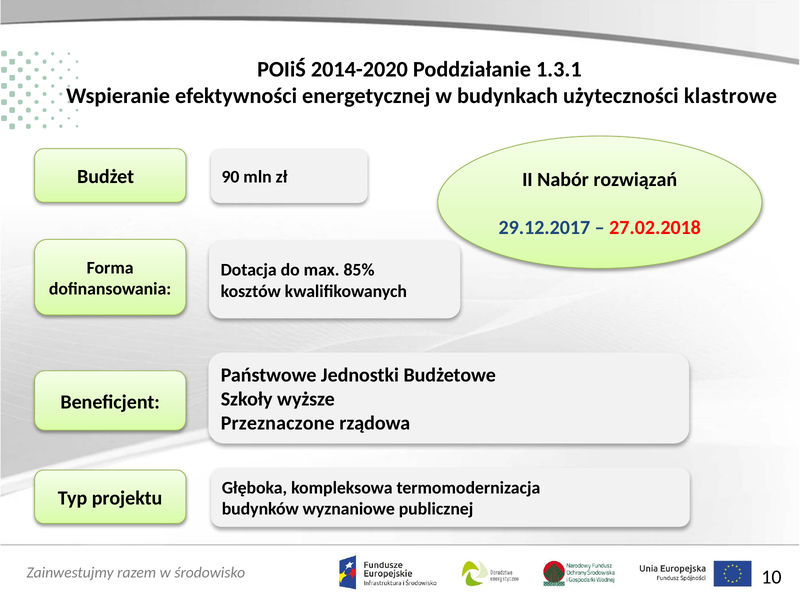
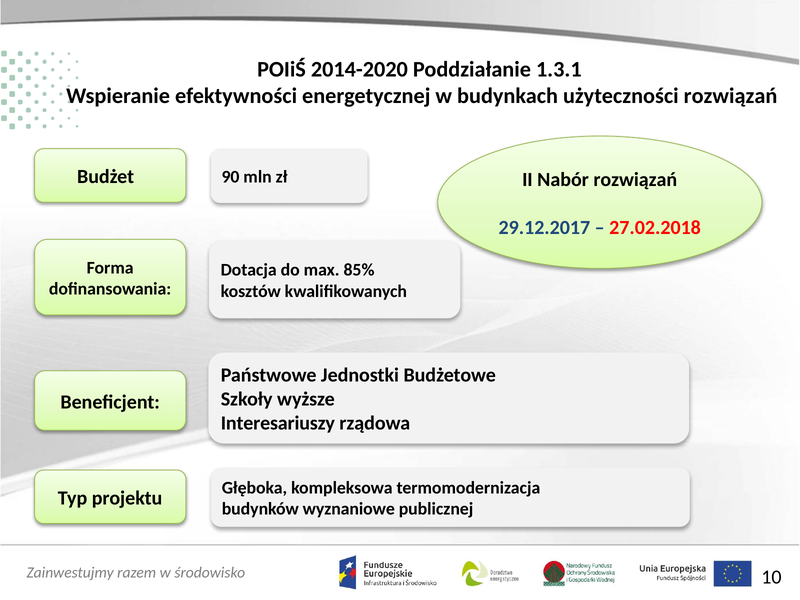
użyteczności klastrowe: klastrowe -> rozwiązań
Przeznaczone: Przeznaczone -> Interesariuszy
